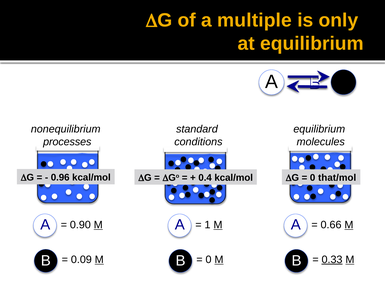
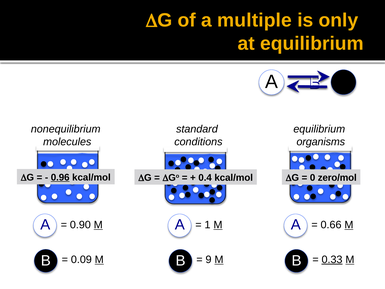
processes: processes -> molecules
molecules: molecules -> organisms
0.96 underline: none -> present
that/mol: that/mol -> zero/mol
0 at (209, 259): 0 -> 9
